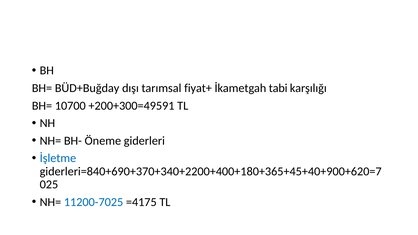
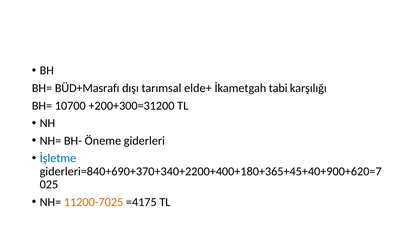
BÜD+Buğday: BÜD+Buğday -> BÜD+Masrafı
fiyat+: fiyat+ -> elde+
+200+300=49591: +200+300=49591 -> +200+300=31200
11200-7025 colour: blue -> orange
